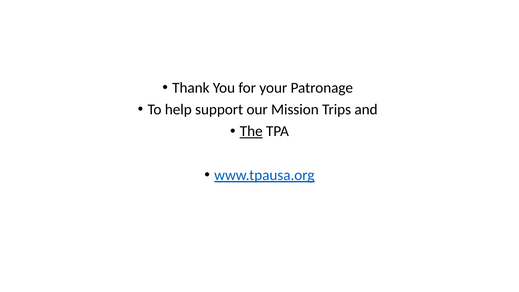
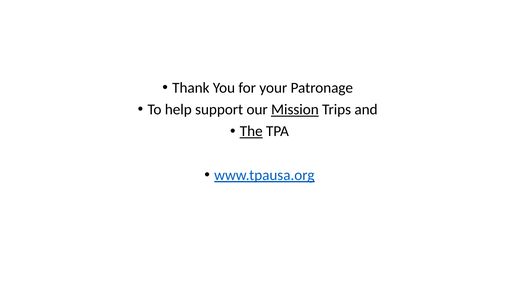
Mission underline: none -> present
